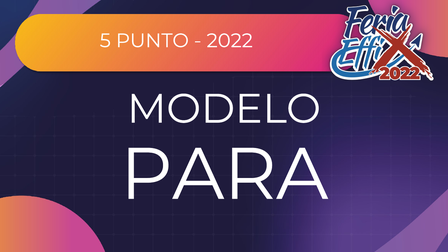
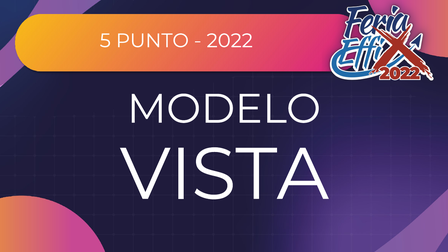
PARA: PARA -> VISTA
